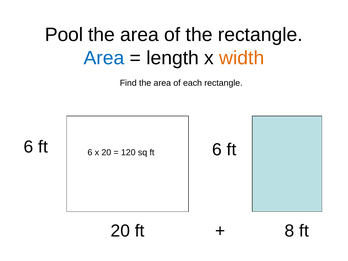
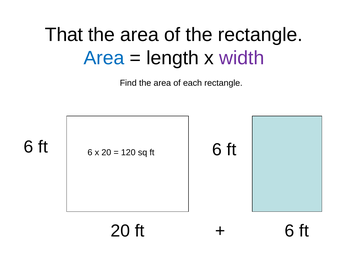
Pool: Pool -> That
width colour: orange -> purple
8 at (290, 231): 8 -> 6
